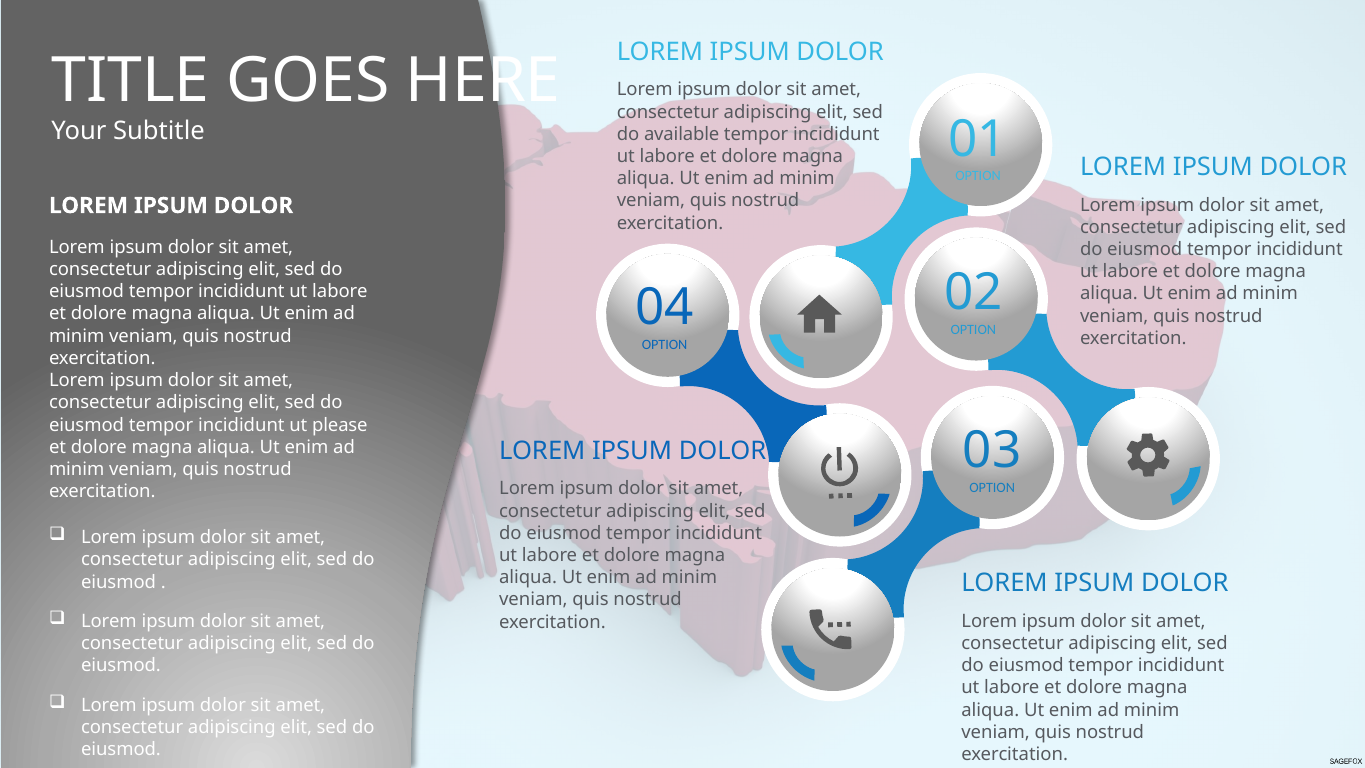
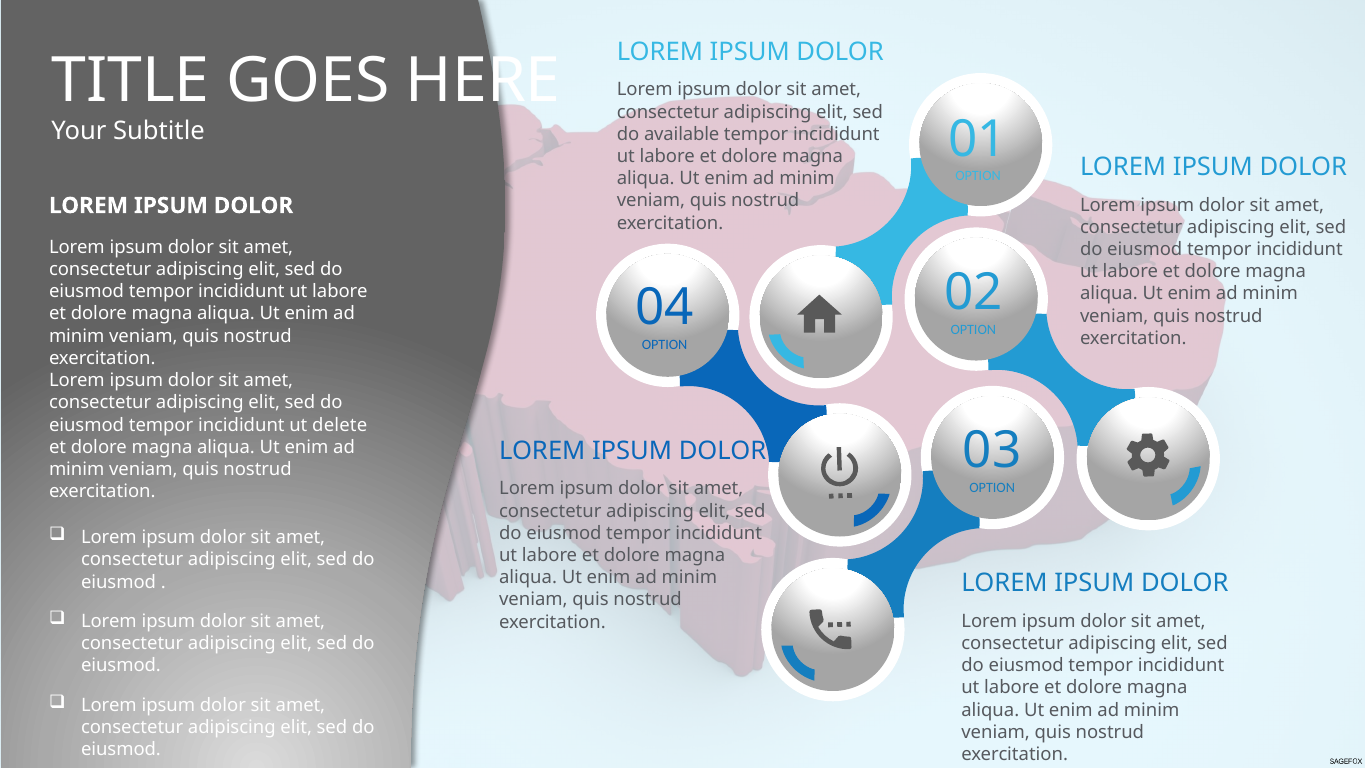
please: please -> delete
